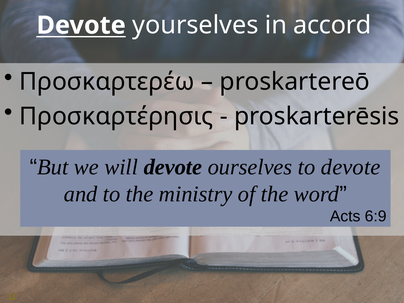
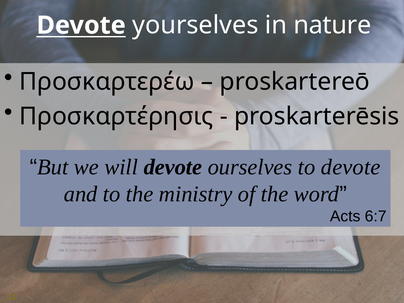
accord: accord -> nature
6:9: 6:9 -> 6:7
